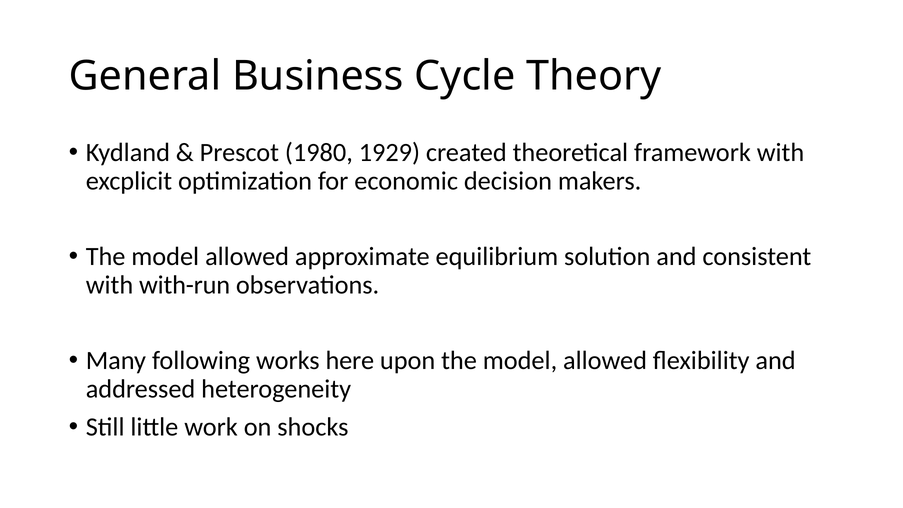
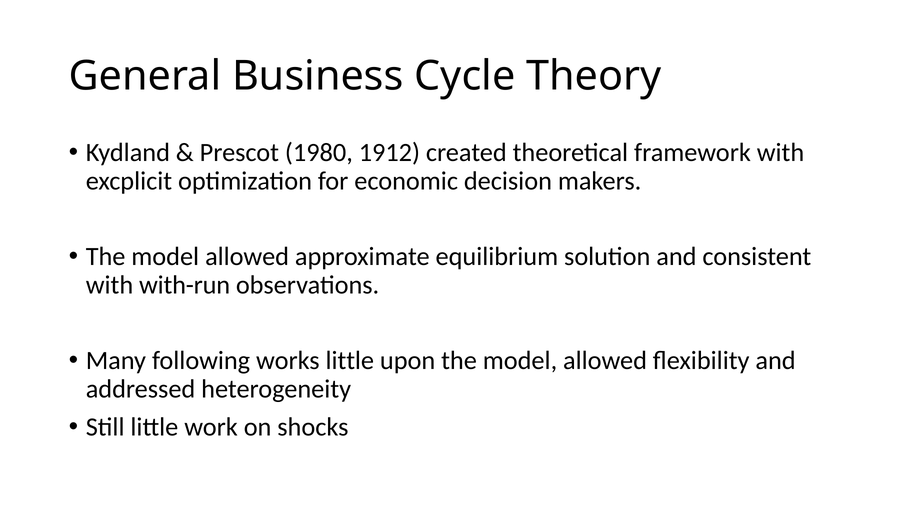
1929: 1929 -> 1912
works here: here -> little
